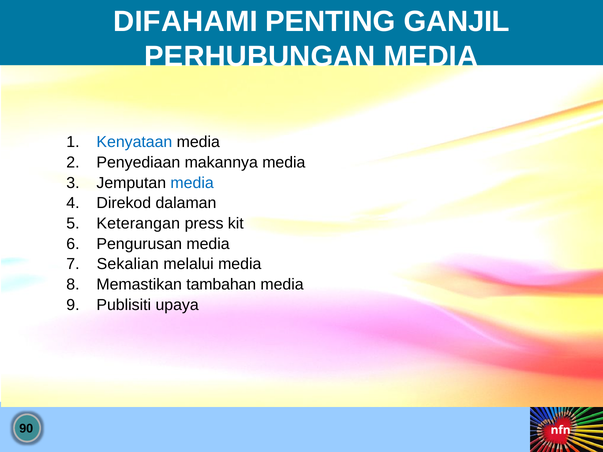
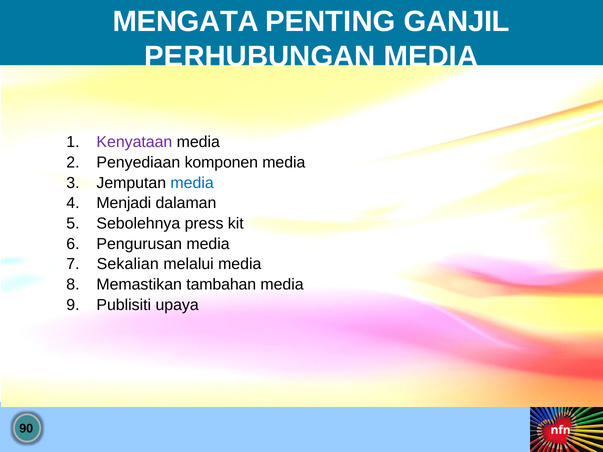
DIFAHAMI: DIFAHAMI -> MENGATA
Kenyataan colour: blue -> purple
makannya: makannya -> komponen
Direkod: Direkod -> Menjadi
Keterangan: Keterangan -> Sebolehnya
